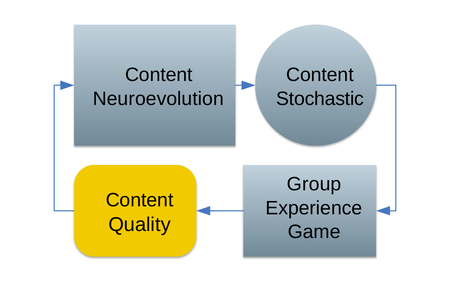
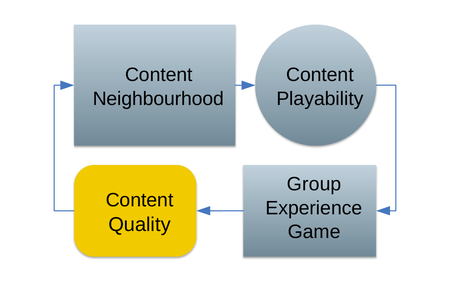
Neuroevolution: Neuroevolution -> Neighbourhood
Stochastic: Stochastic -> Playability
